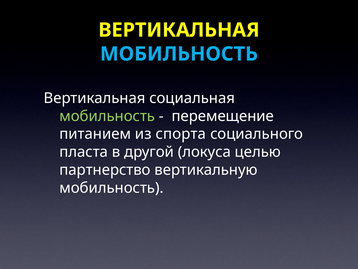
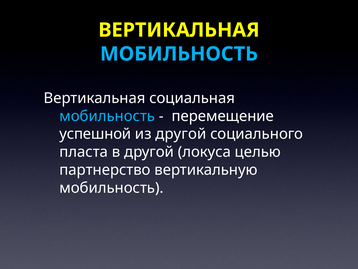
мобильность at (107, 116) colour: light green -> light blue
питанием: питанием -> успешной
из спорта: спорта -> другой
